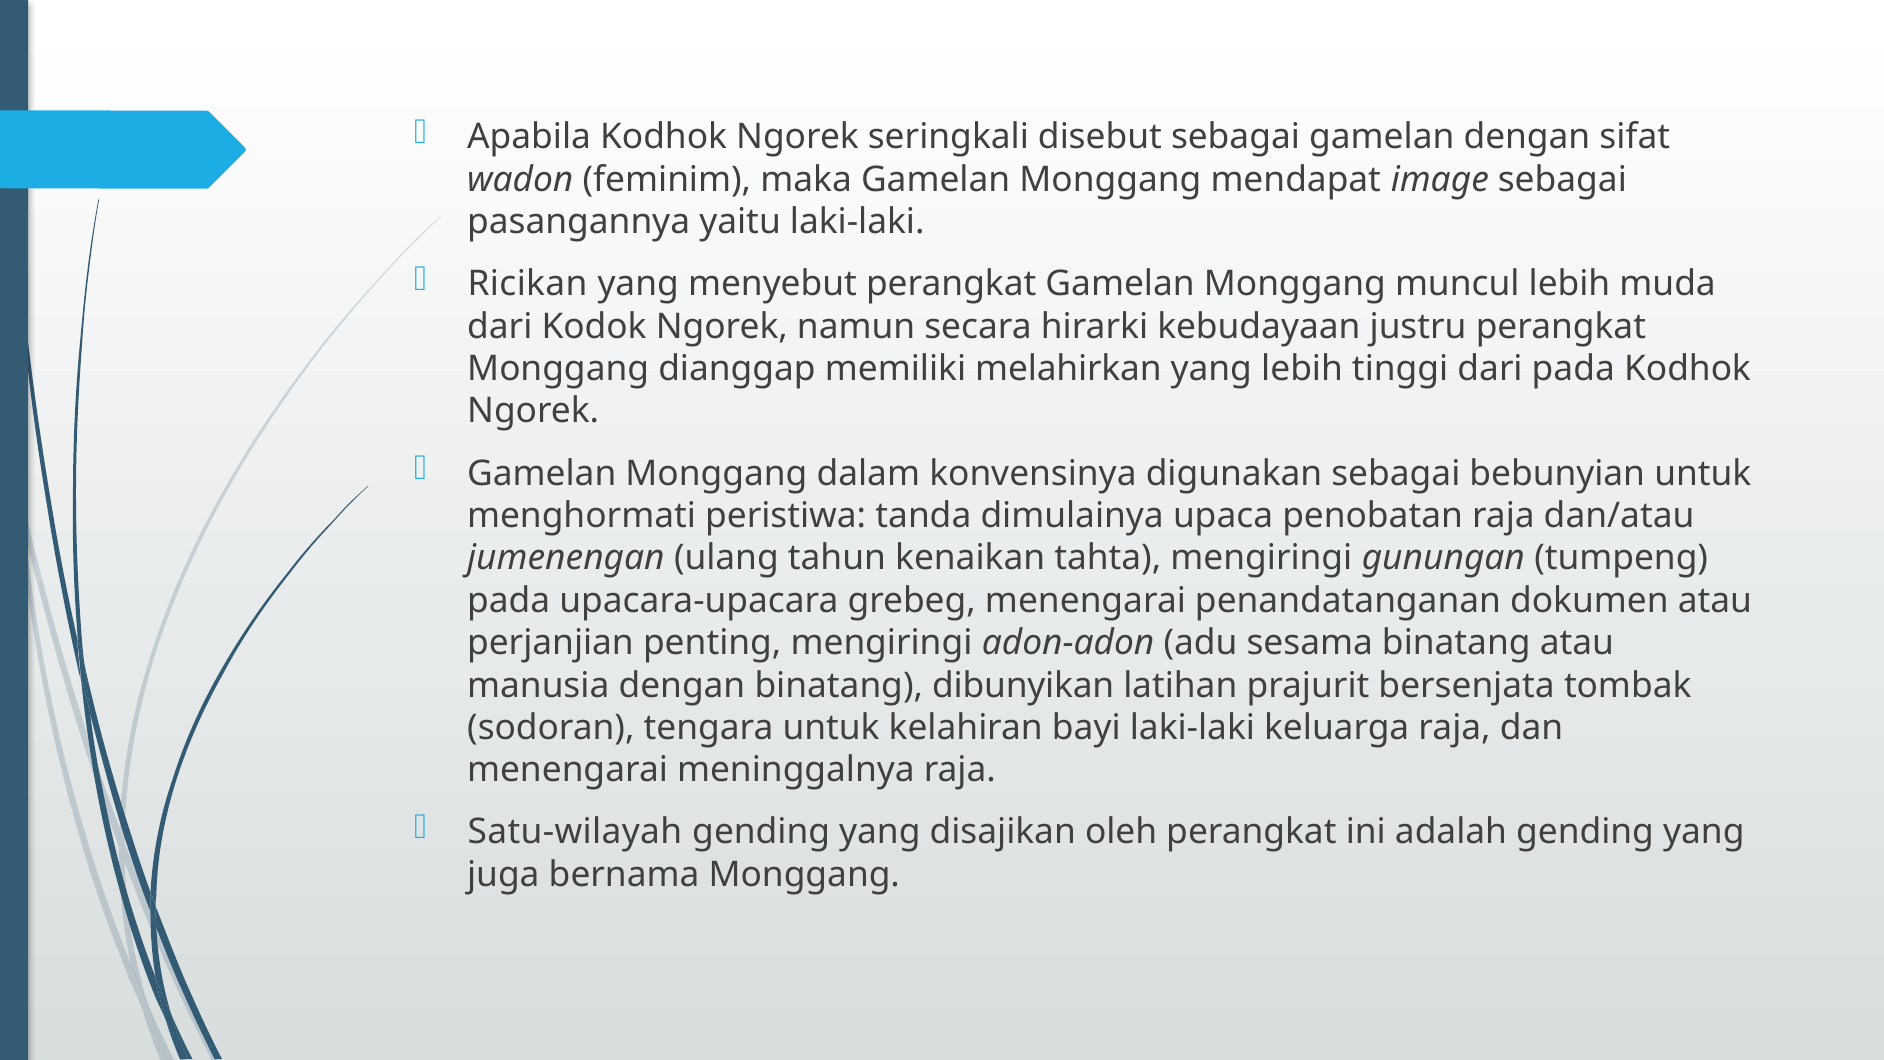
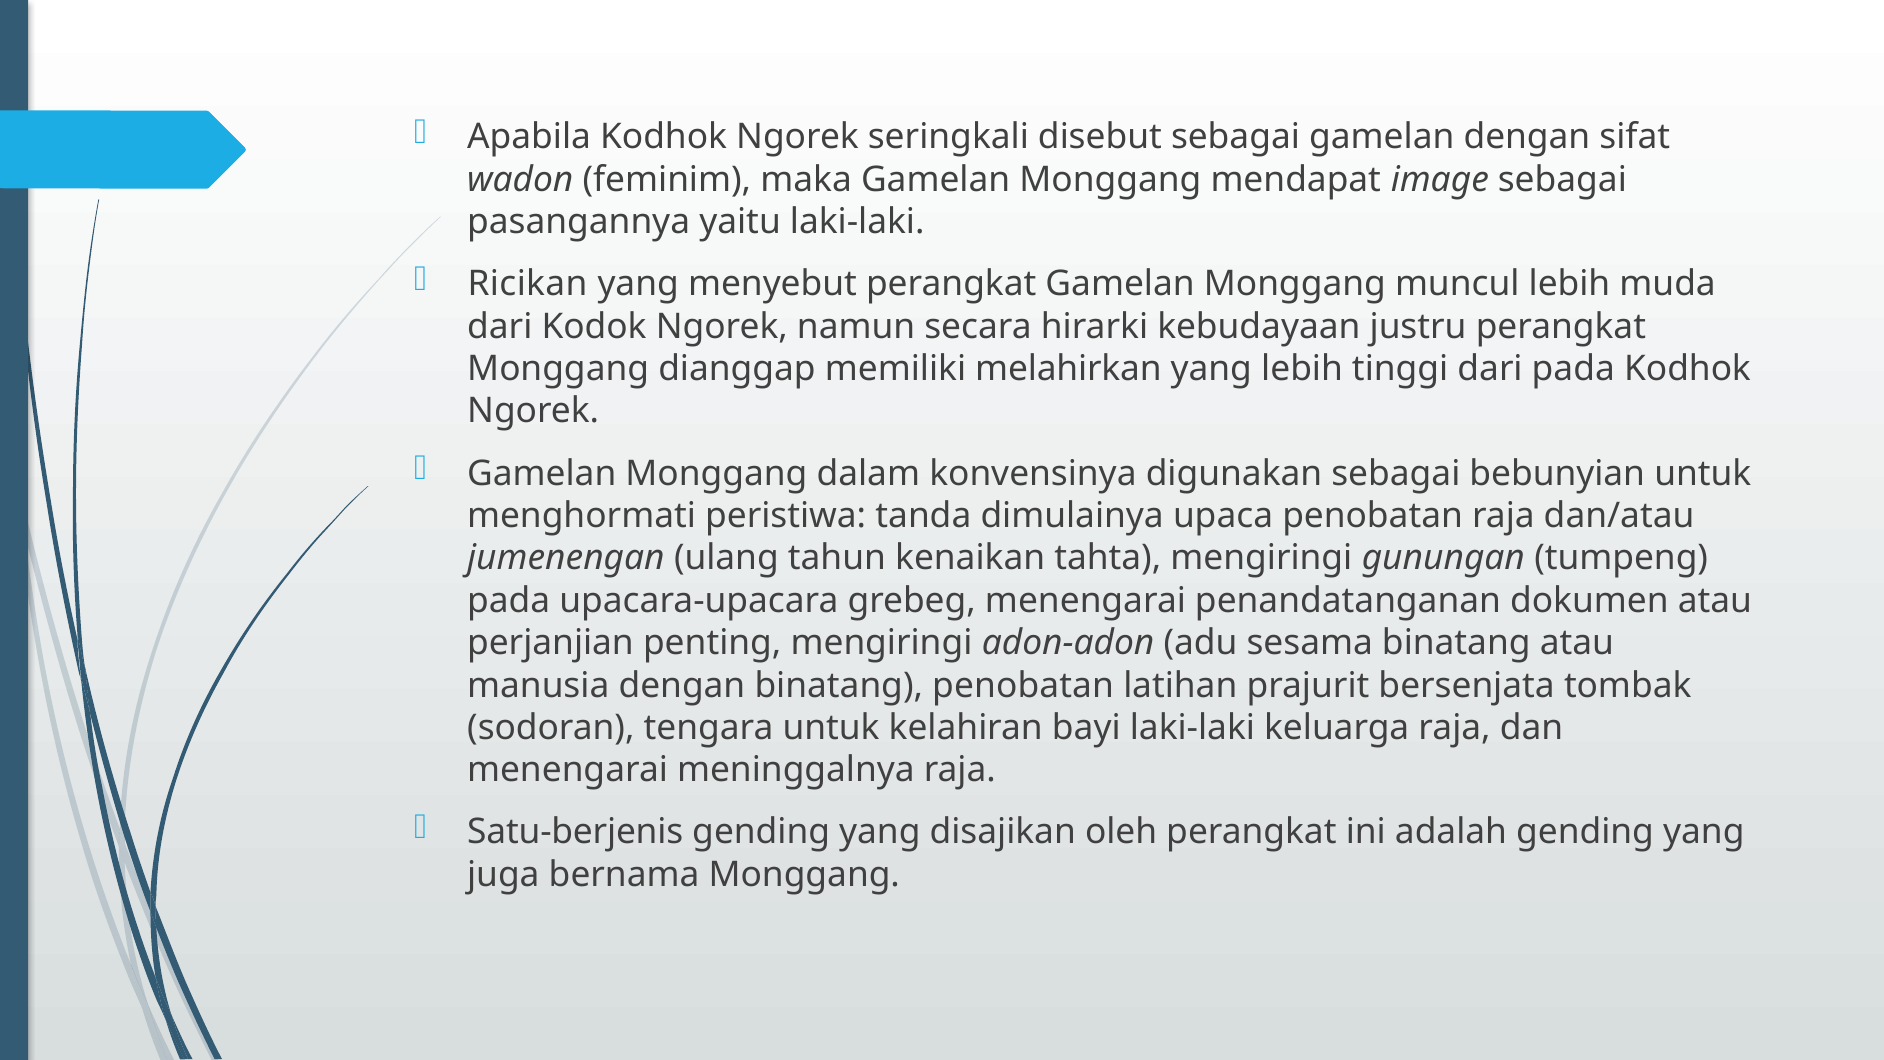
binatang dibunyikan: dibunyikan -> penobatan
Satu-wilayah: Satu-wilayah -> Satu-berjenis
